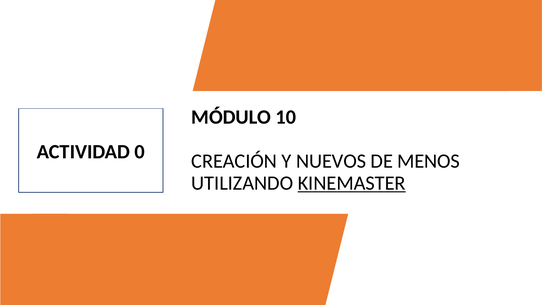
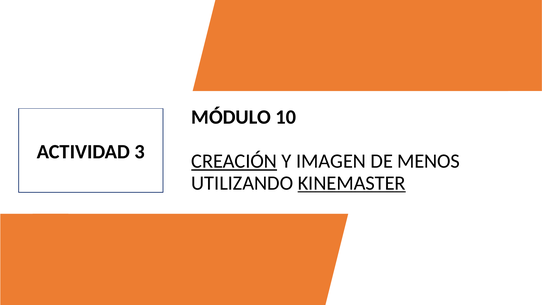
0: 0 -> 3
CREACIÓN underline: none -> present
NUEVOS: NUEVOS -> IMAGEN
